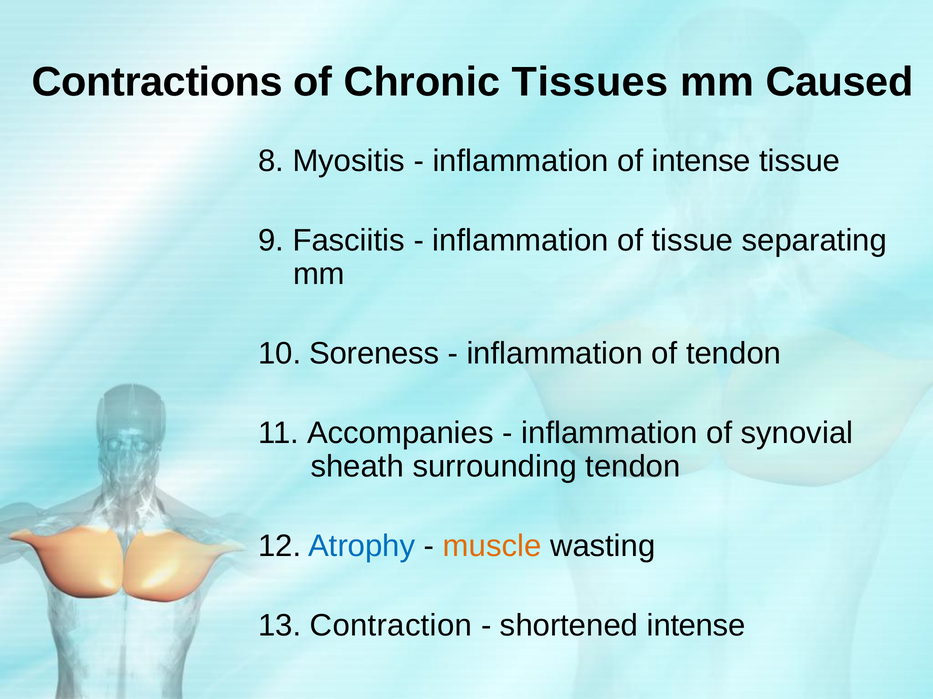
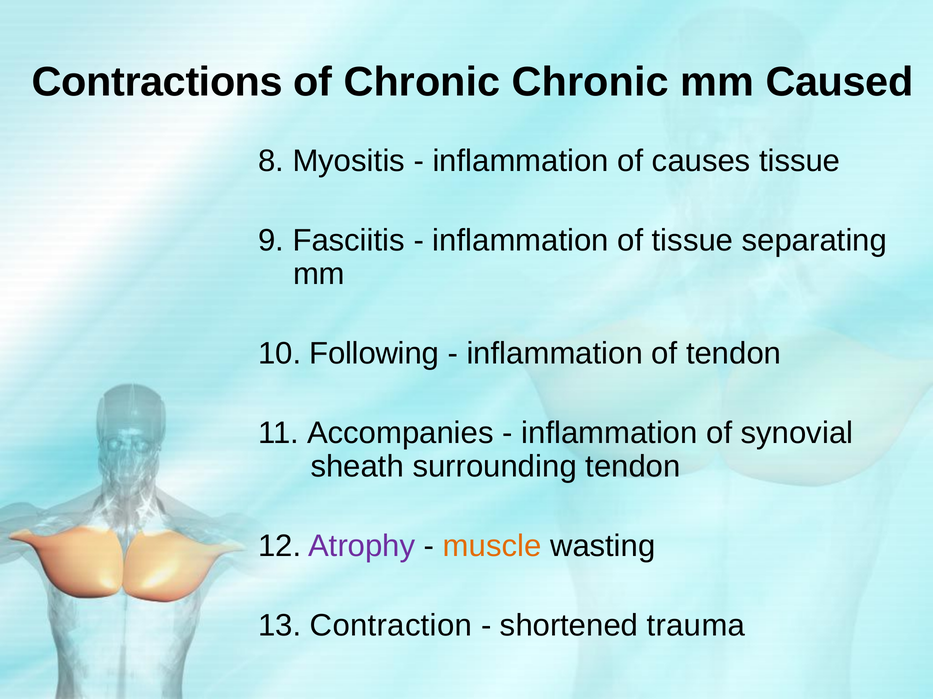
Chronic Tissues: Tissues -> Chronic
of intense: intense -> causes
Soreness: Soreness -> Following
Atrophy colour: blue -> purple
shortened intense: intense -> trauma
